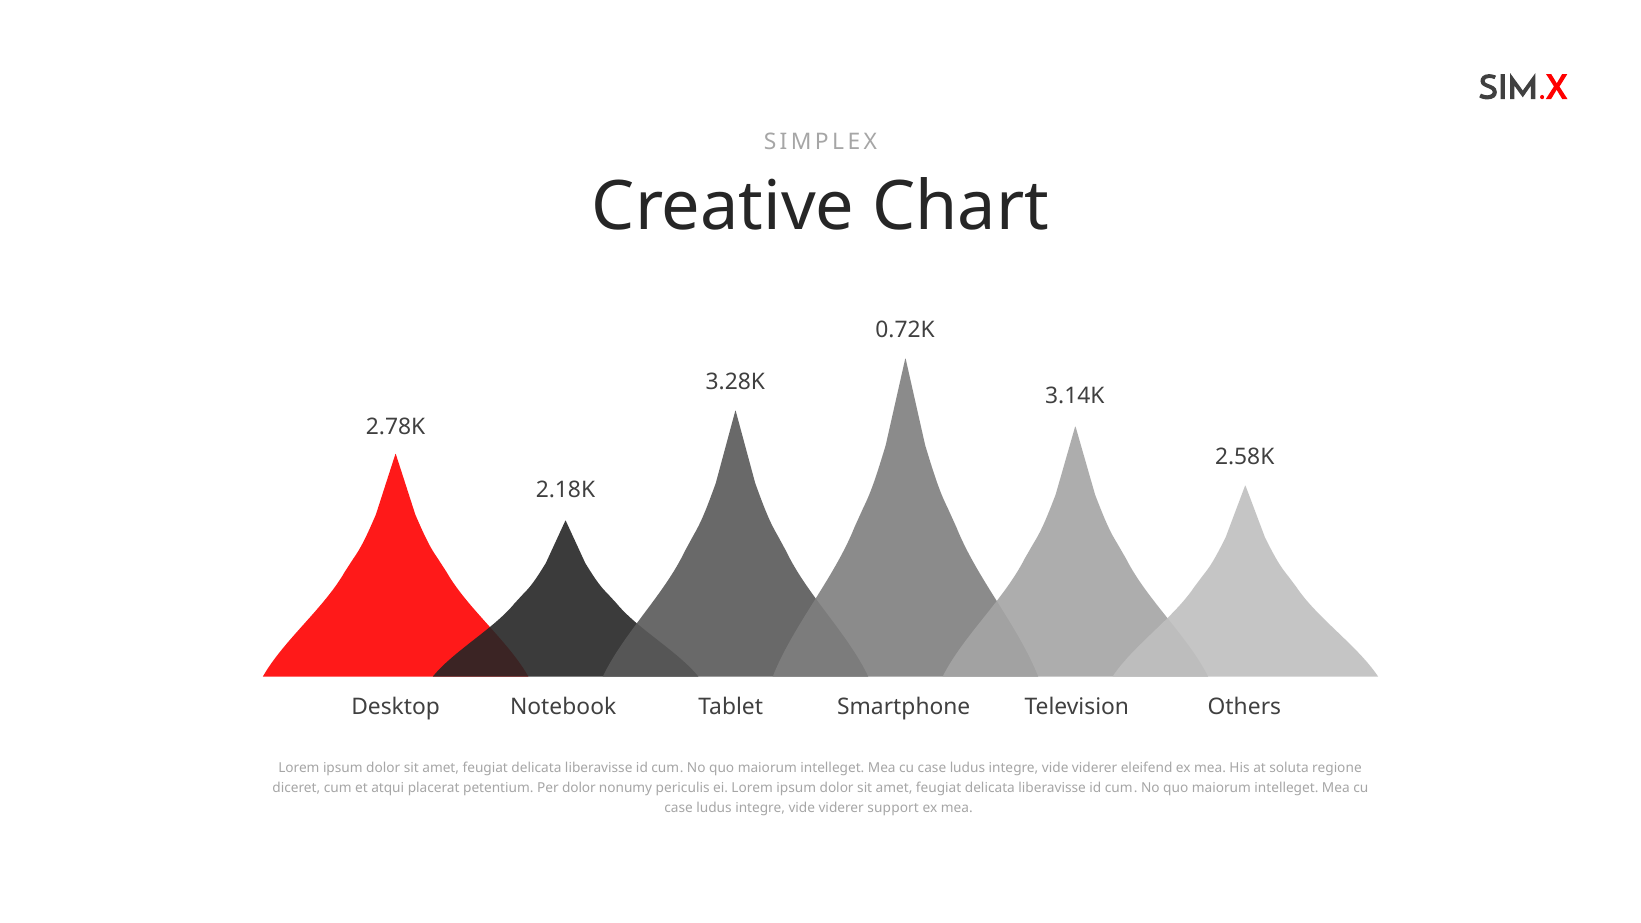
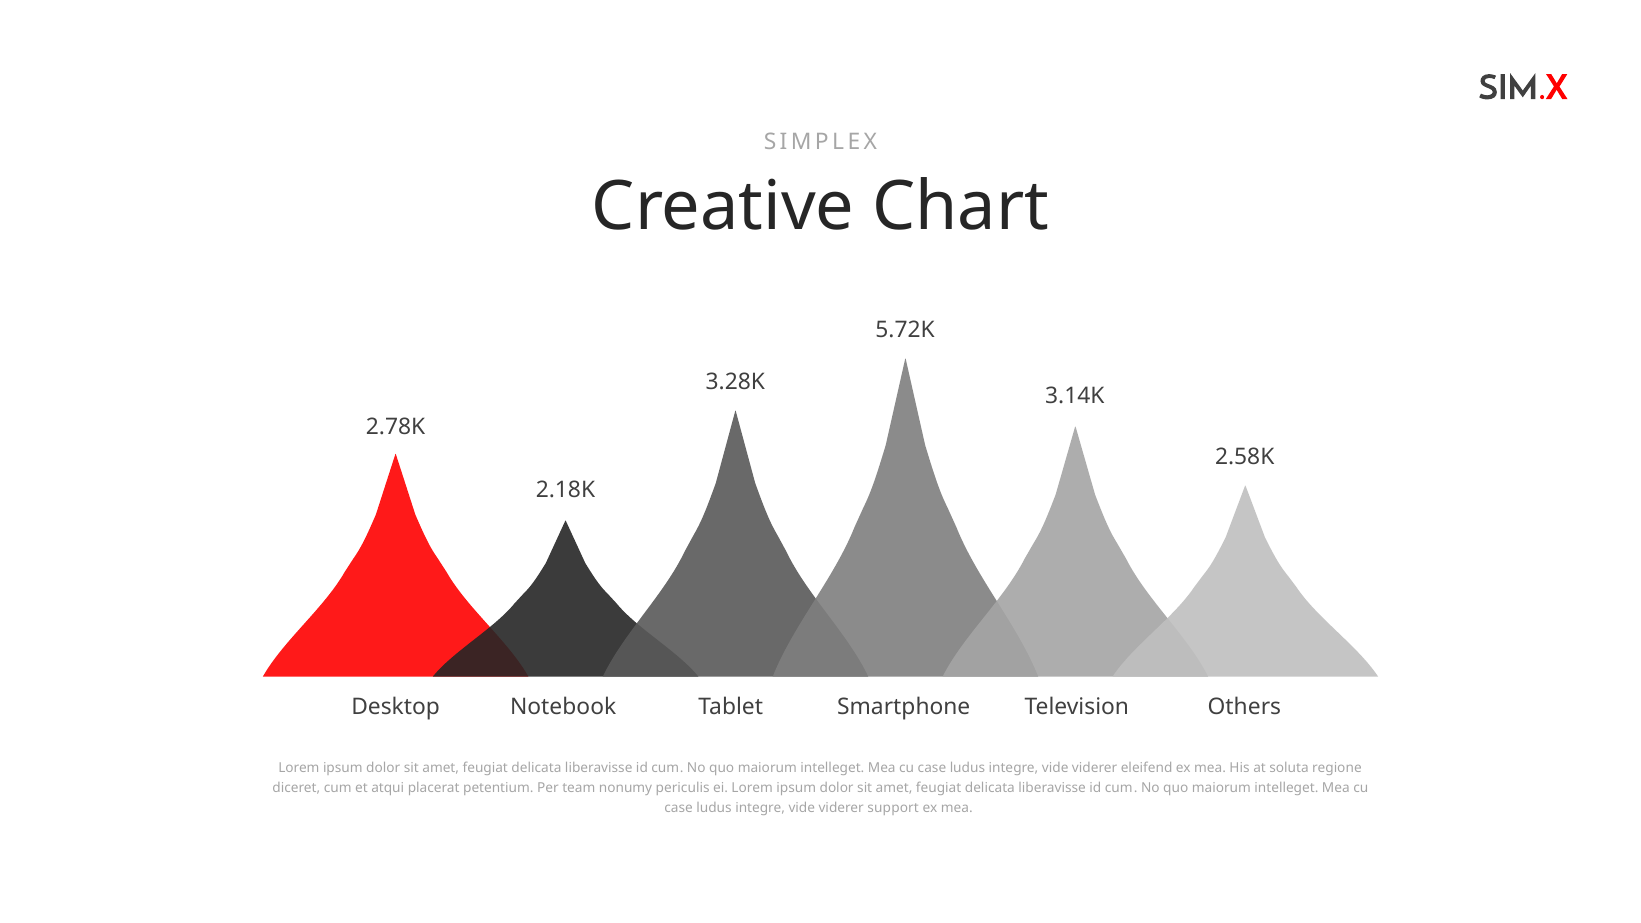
0.72K: 0.72K -> 5.72K
Per dolor: dolor -> team
